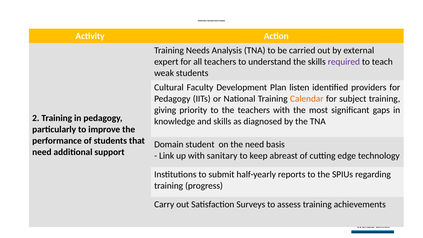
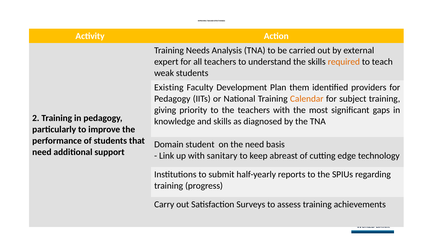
required colour: purple -> orange
Cultural: Cultural -> Existing
listen: listen -> them
